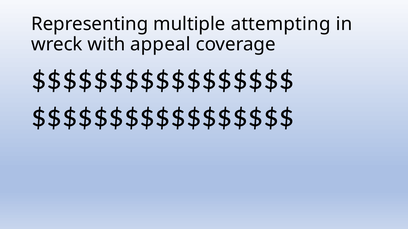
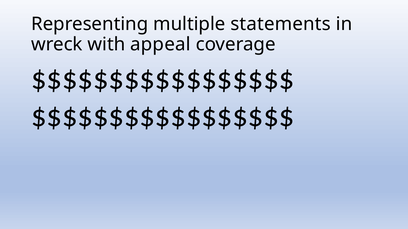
attempting: attempting -> statements
